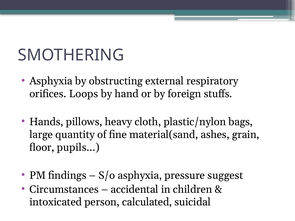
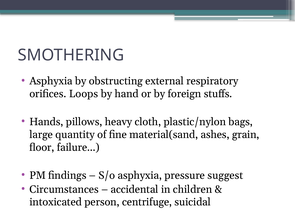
pupils: pupils -> failure
calculated: calculated -> centrifuge
